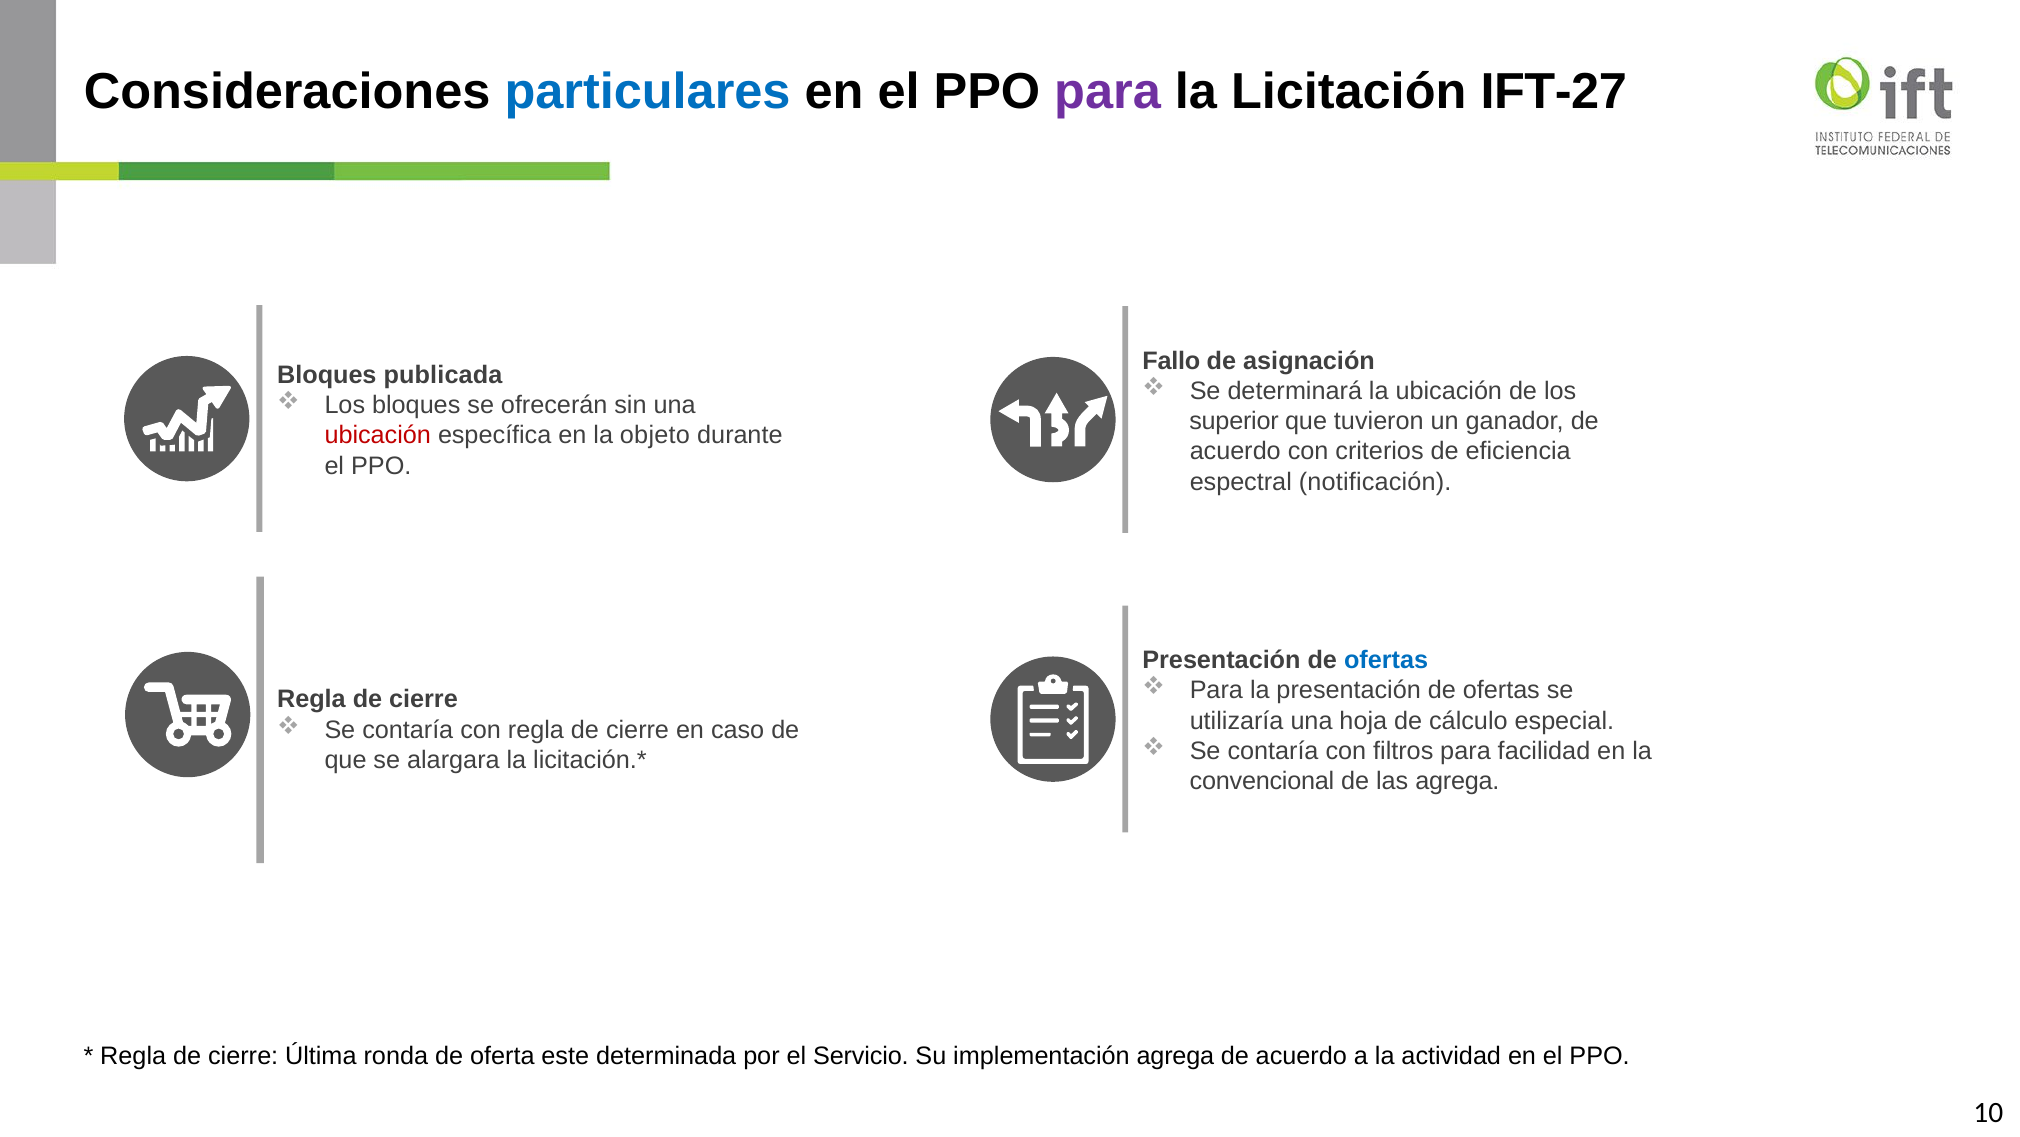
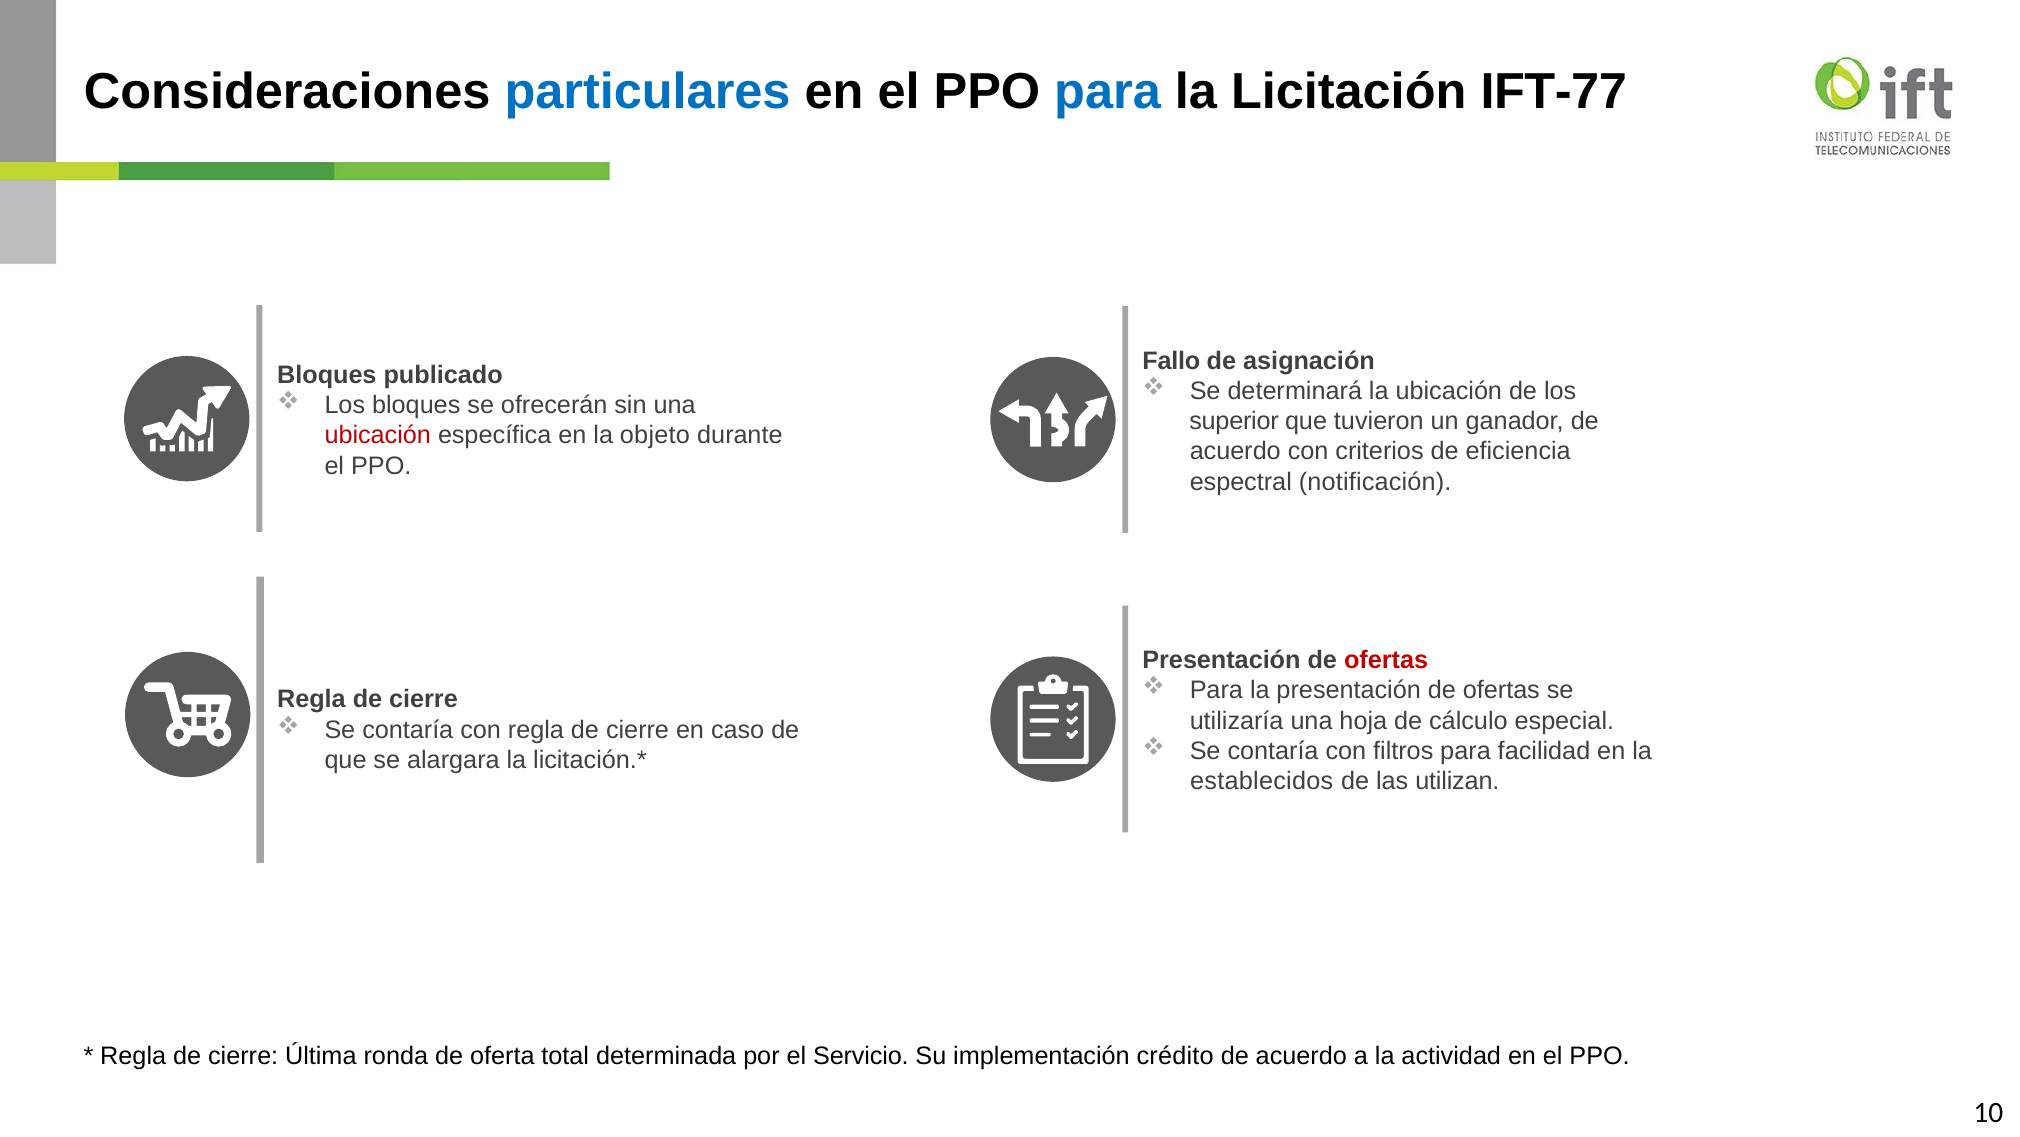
para at (1108, 91) colour: purple -> blue
IFT-27: IFT-27 -> IFT-77
publicada: publicada -> publicado
ofertas at (1386, 660) colour: blue -> red
convencional: convencional -> establecidos
las agrega: agrega -> utilizan
este: este -> total
implementación agrega: agrega -> crédito
